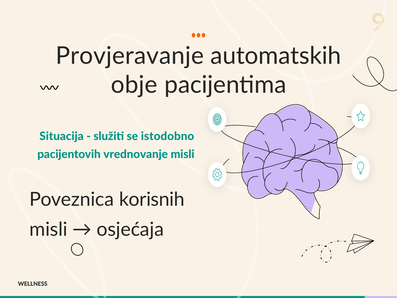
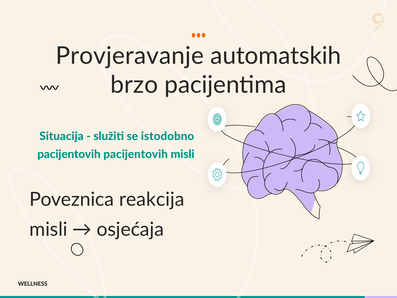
obje: obje -> brzo
pacijentovih vrednovanje: vrednovanje -> pacijentovih
korisnih: korisnih -> reakcija
